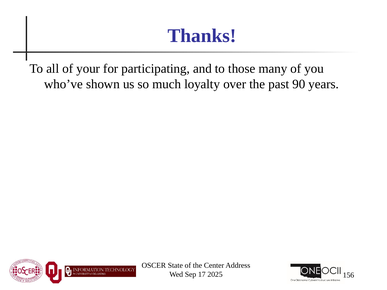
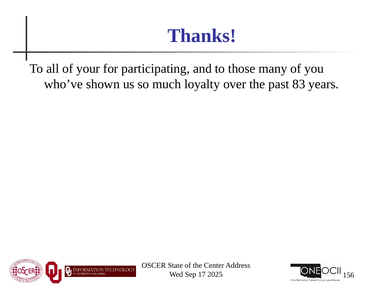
90: 90 -> 83
